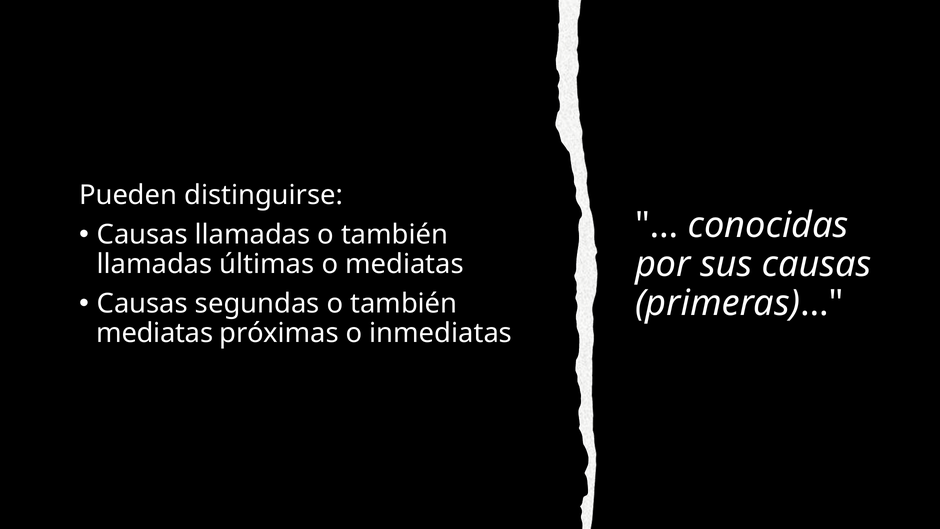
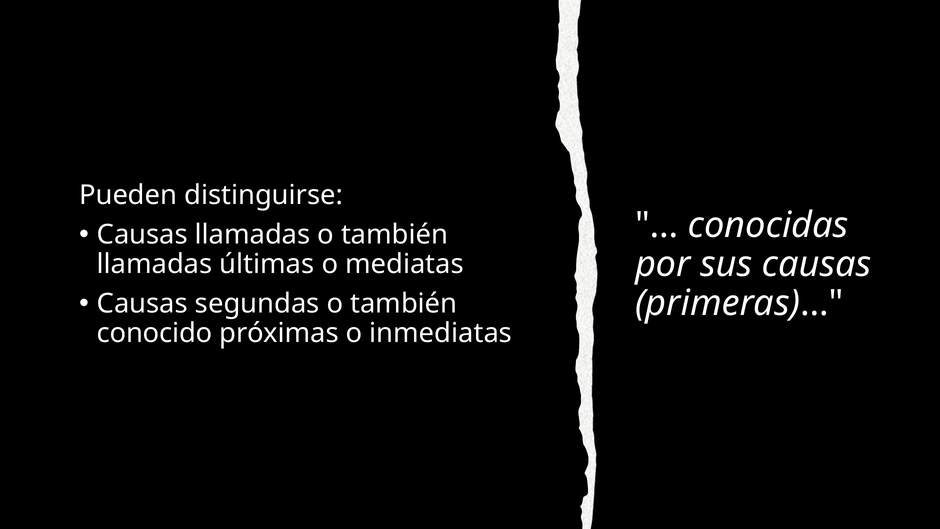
mediatas at (155, 333): mediatas -> conocido
